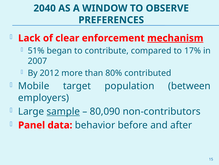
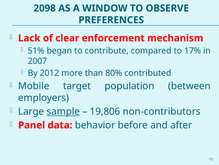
2040: 2040 -> 2098
mechanism underline: present -> none
80,090: 80,090 -> 19,806
